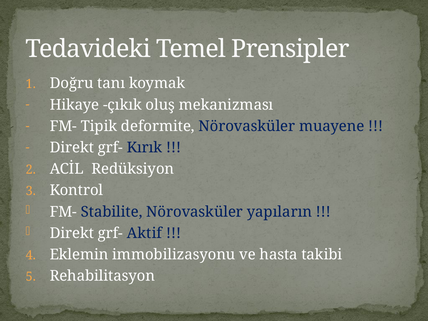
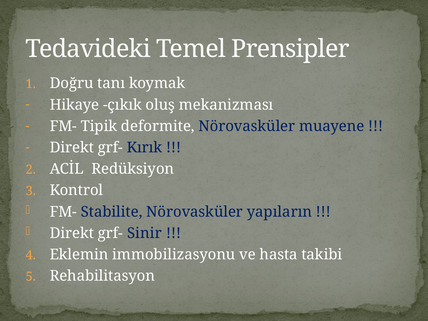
Aktif: Aktif -> Sinir
